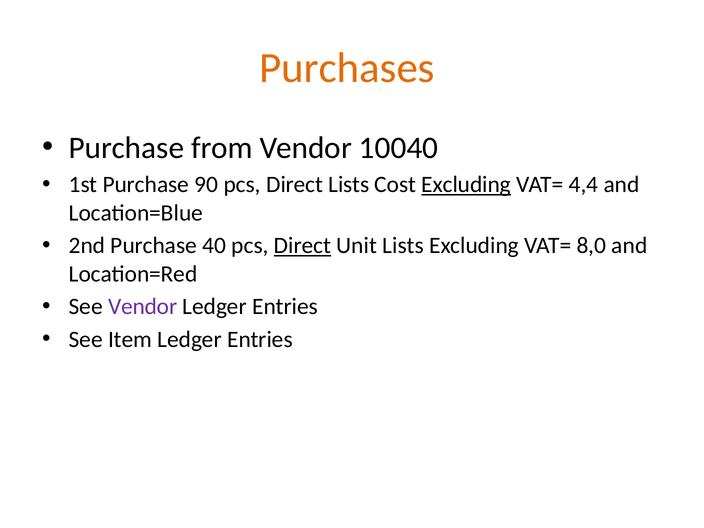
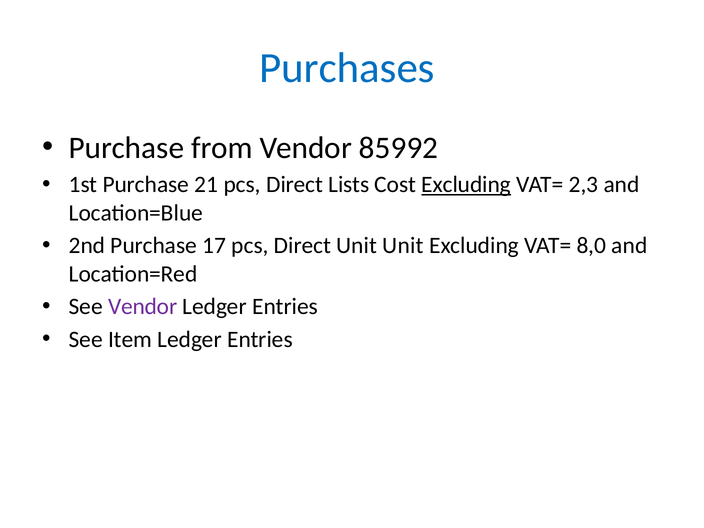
Purchases colour: orange -> blue
10040: 10040 -> 85992
90: 90 -> 21
4,4: 4,4 -> 2,3
40: 40 -> 17
Direct at (303, 246) underline: present -> none
Unit Lists: Lists -> Unit
